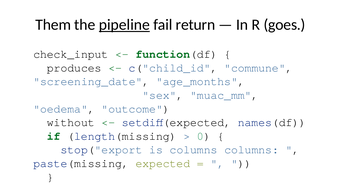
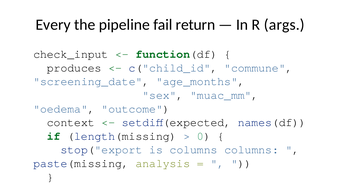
Them: Them -> Every
pipeline underline: present -> none
goes: goes -> args
without at (71, 122): without -> context
expected: expected -> analysis
